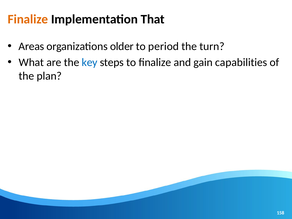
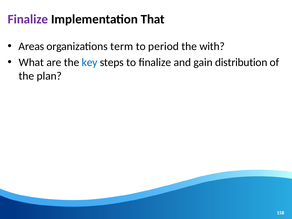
Finalize at (28, 19) colour: orange -> purple
older: older -> term
turn: turn -> with
capabilities: capabilities -> distribution
